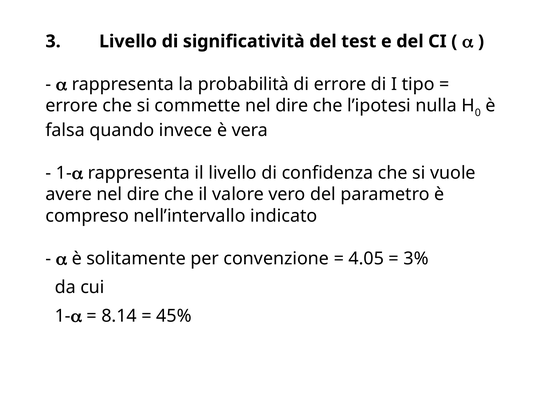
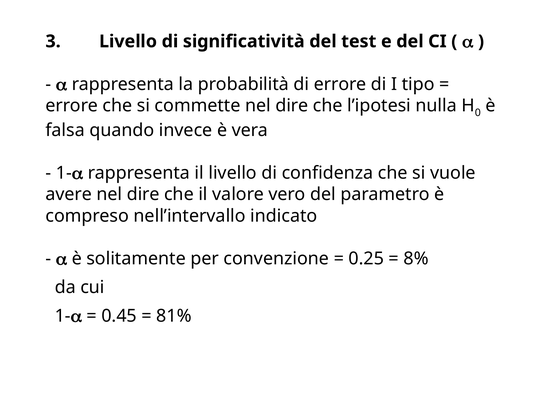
4.05: 4.05 -> 0.25
3%: 3% -> 8%
8.14: 8.14 -> 0.45
45%: 45% -> 81%
